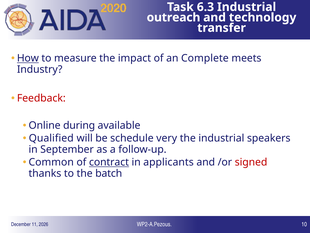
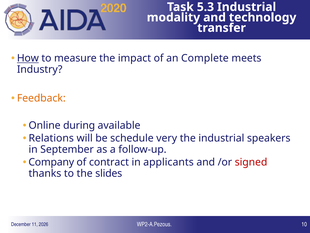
6.3: 6.3 -> 5.3
outreach: outreach -> modality
Feedback colour: red -> orange
Qualified: Qualified -> Relations
Common: Common -> Company
contract underline: present -> none
batch: batch -> slides
